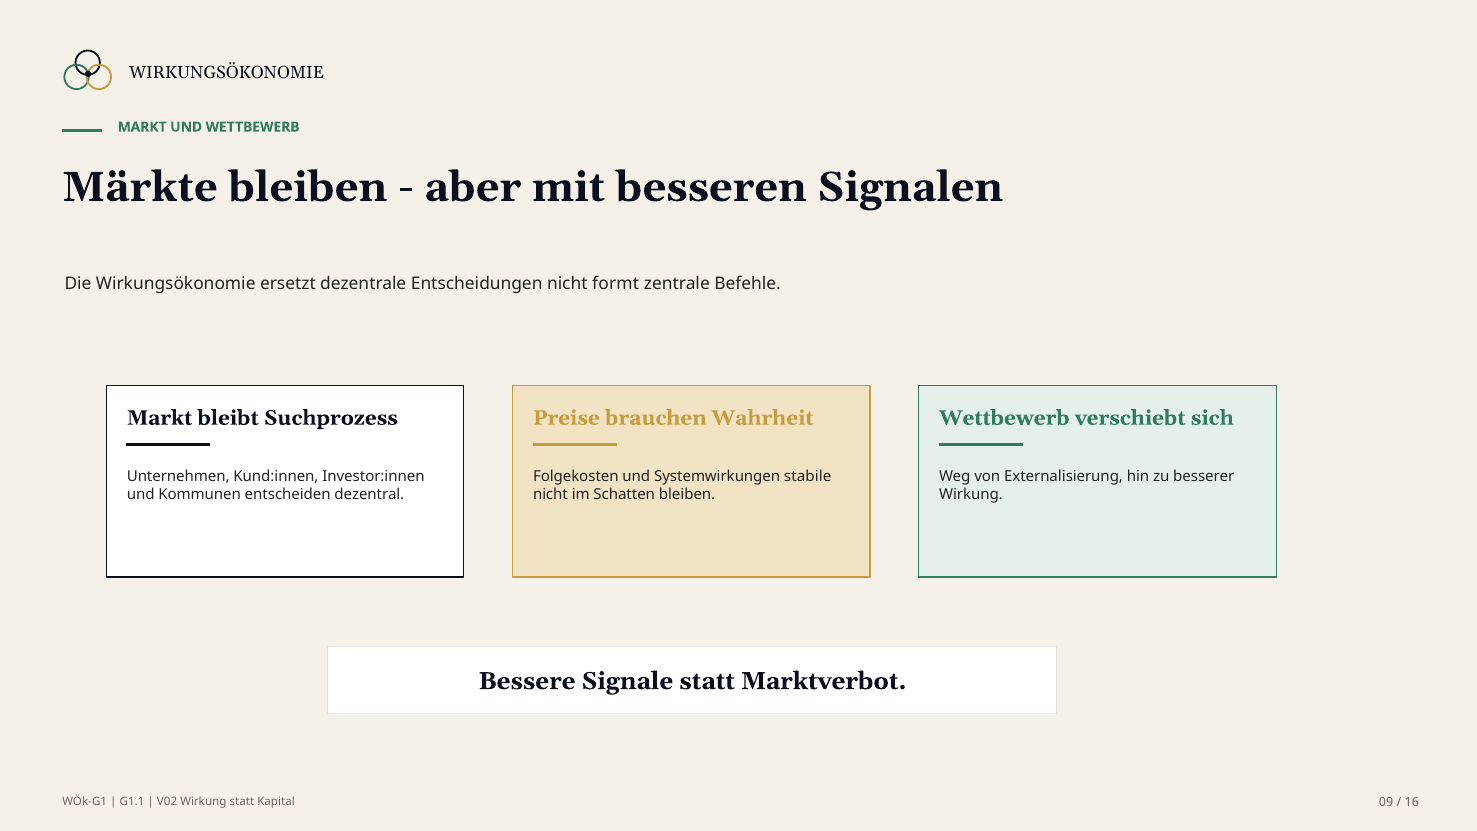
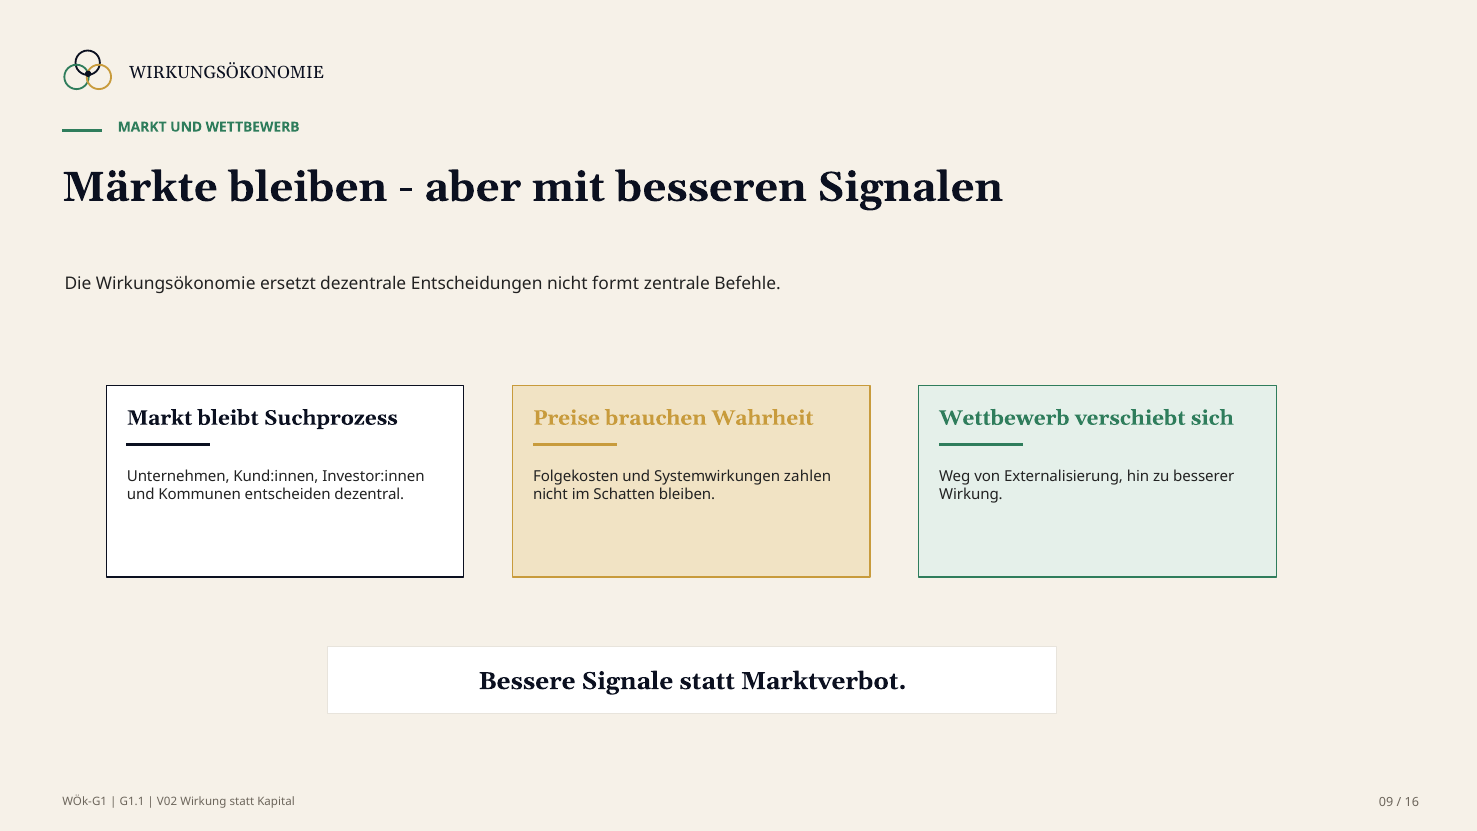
stabile: stabile -> zahlen
